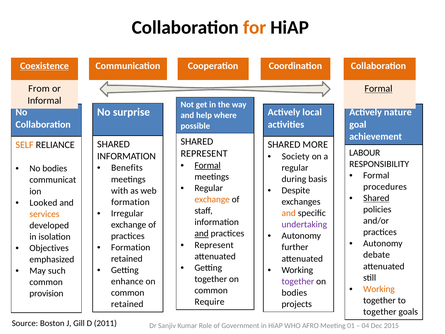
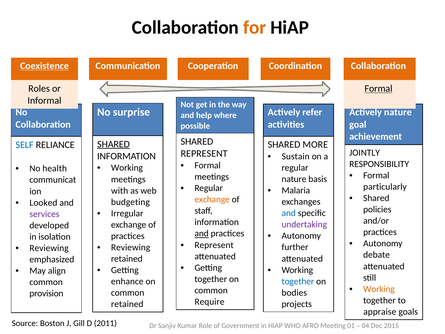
From: From -> Roles
local: local -> refer
SHARED at (113, 144) underline: none -> present
SELF colour: orange -> blue
LABOUR: LABOUR -> JOINTLY
Society: Society -> Sustain
Formal at (208, 165) underline: present -> none
Benefits at (127, 168): Benefits -> Working
No bodies: bodies -> health
during at (294, 179): during -> nature
procedures: procedures -> particularly
Despite: Despite -> Malaria
Shared at (376, 198) underline: present -> none
formation at (130, 202): formation -> budgeting
and at (289, 213) colour: orange -> blue
services colour: orange -> purple
Formation at (131, 247): Formation -> Reviewing
Objectives at (49, 248): Objectives -> Reviewing
such: such -> align
together at (298, 281) colour: purple -> blue
together at (380, 312): together -> appraise
